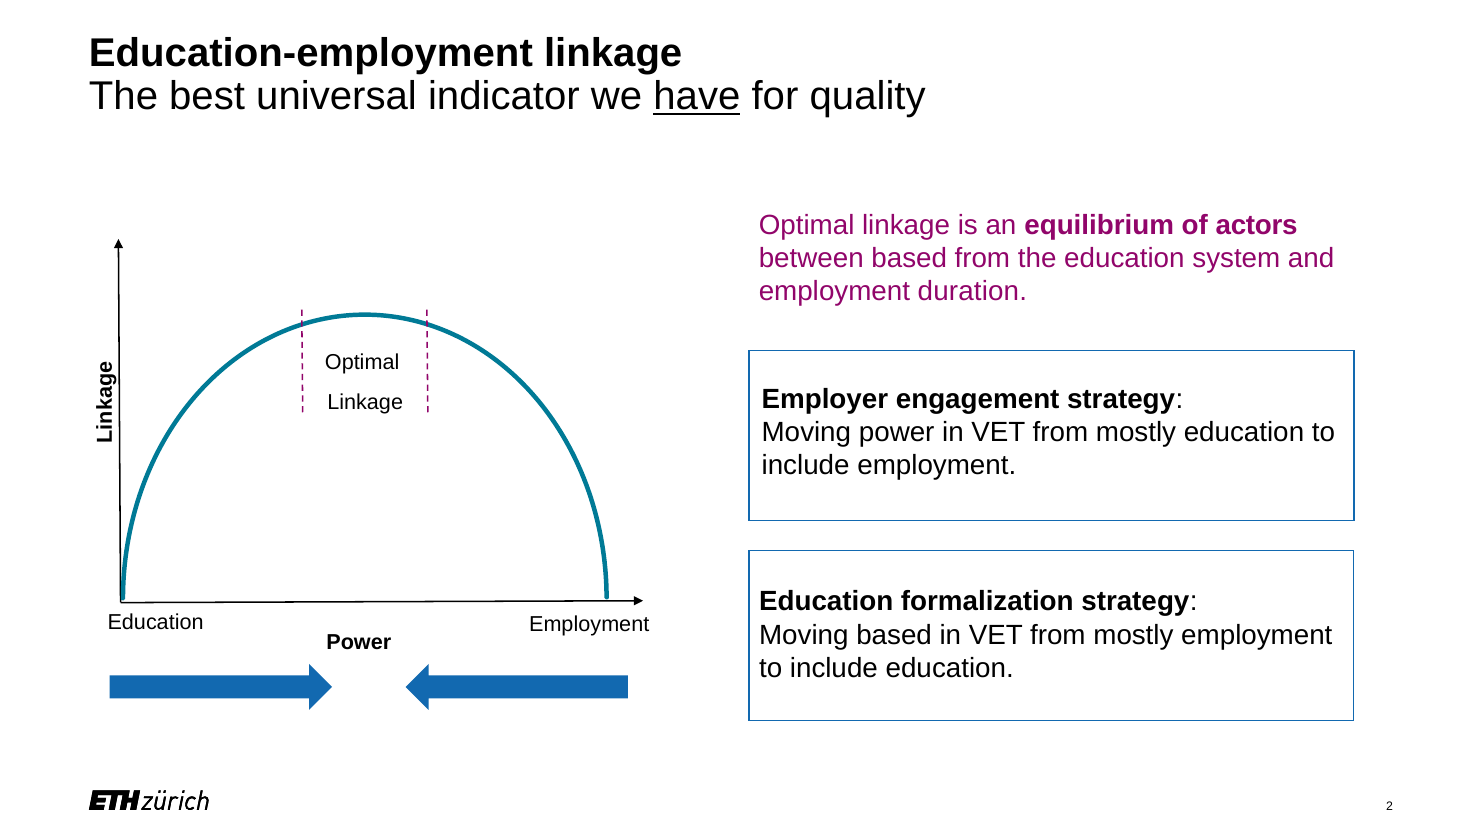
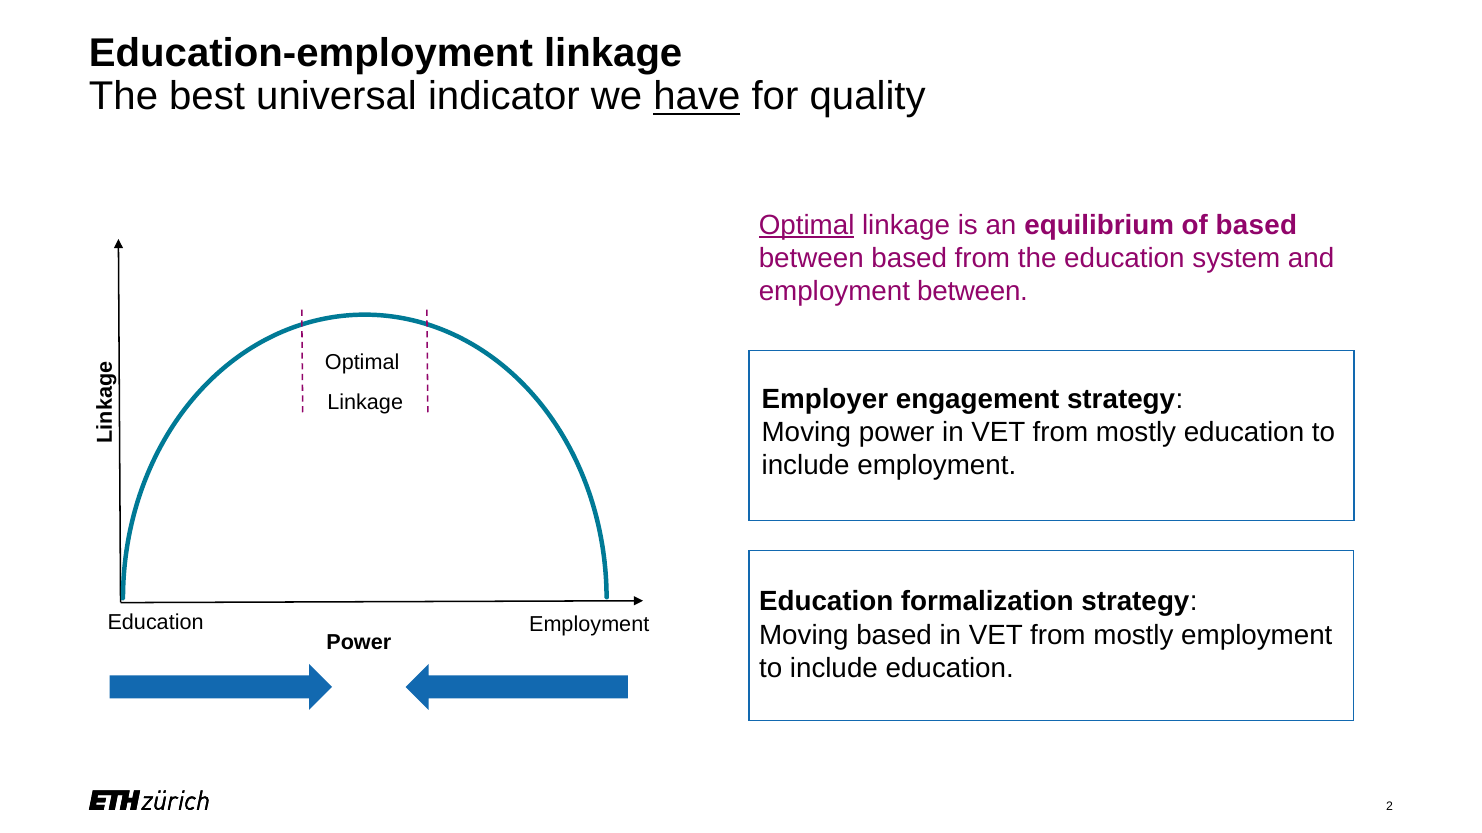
Optimal at (807, 225) underline: none -> present
of actors: actors -> based
employment duration: duration -> between
